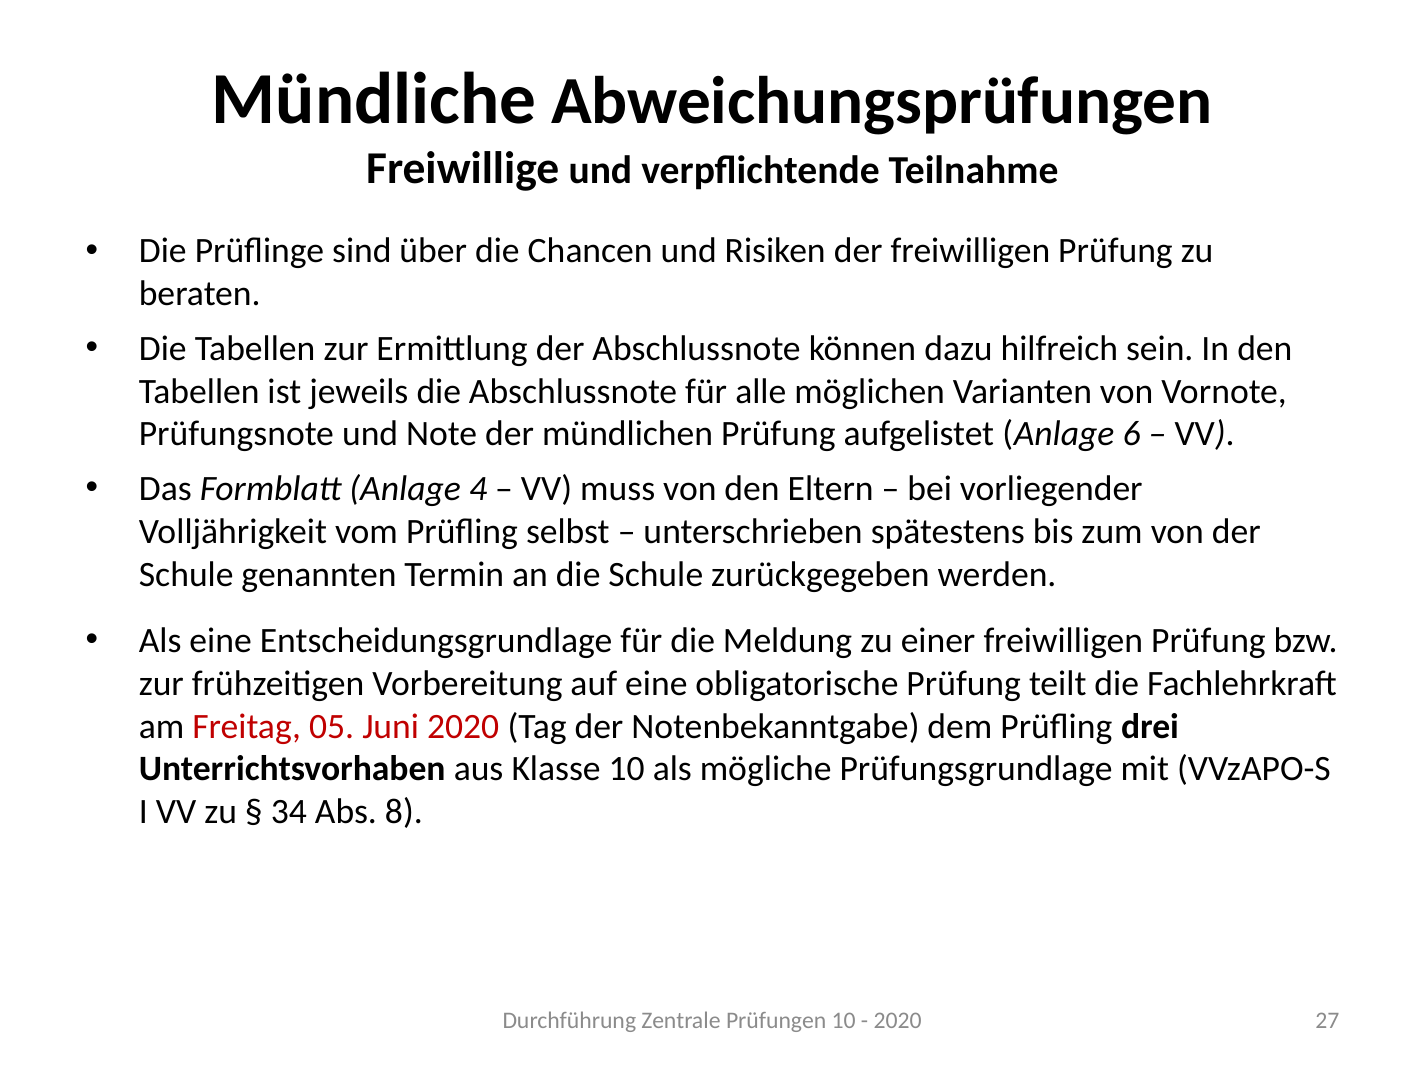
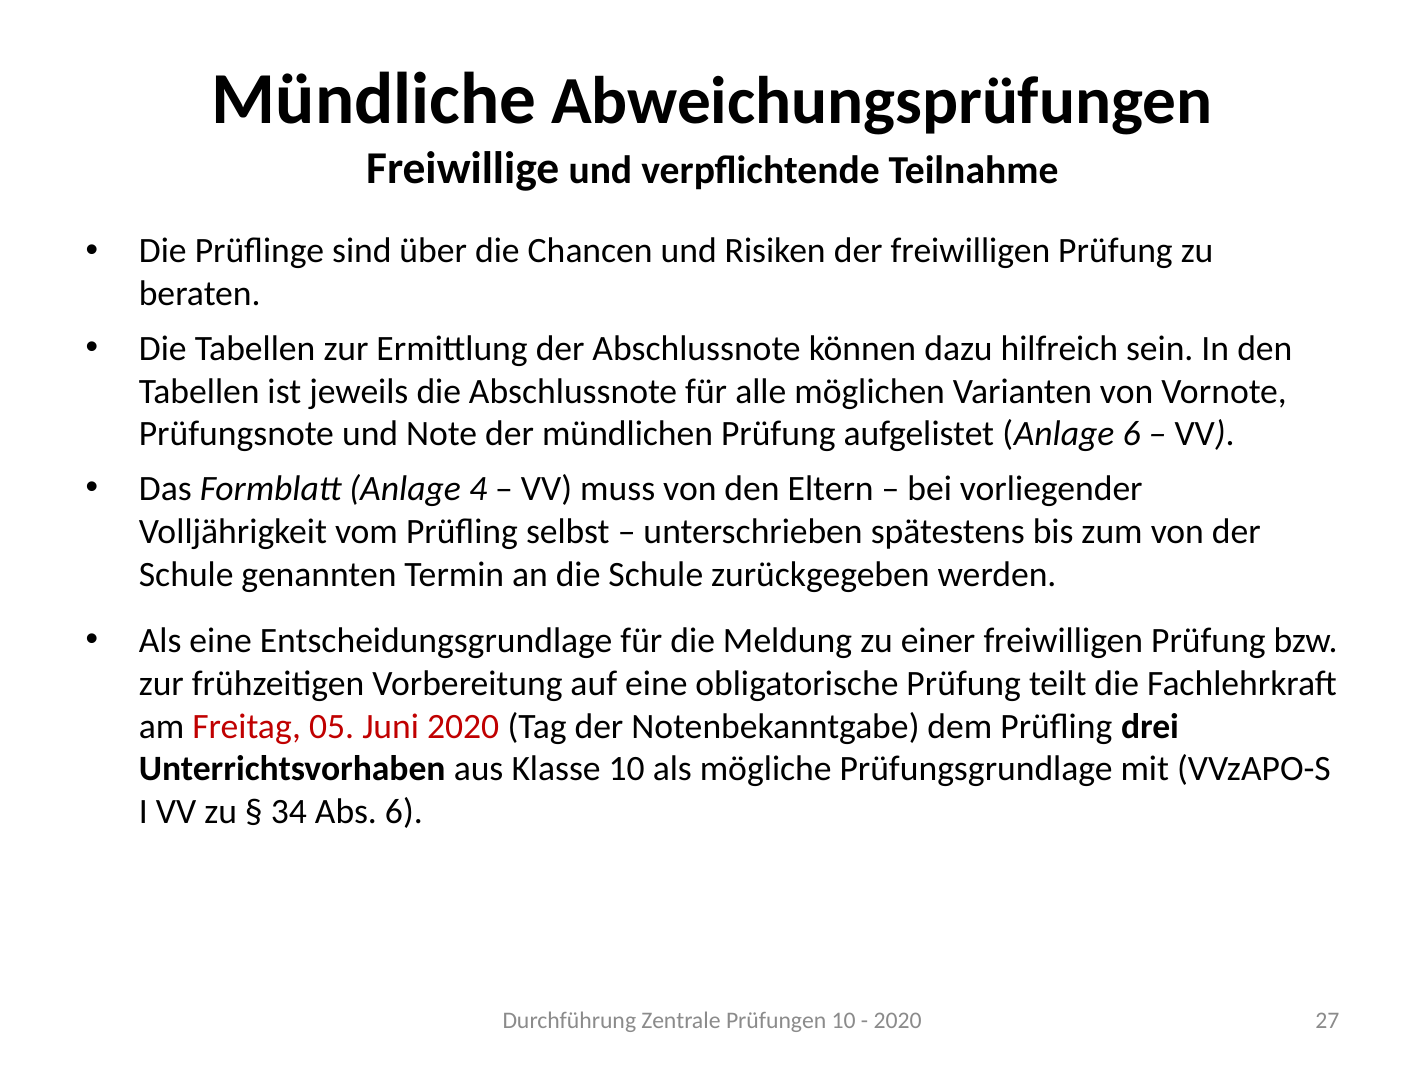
Abs 8: 8 -> 6
